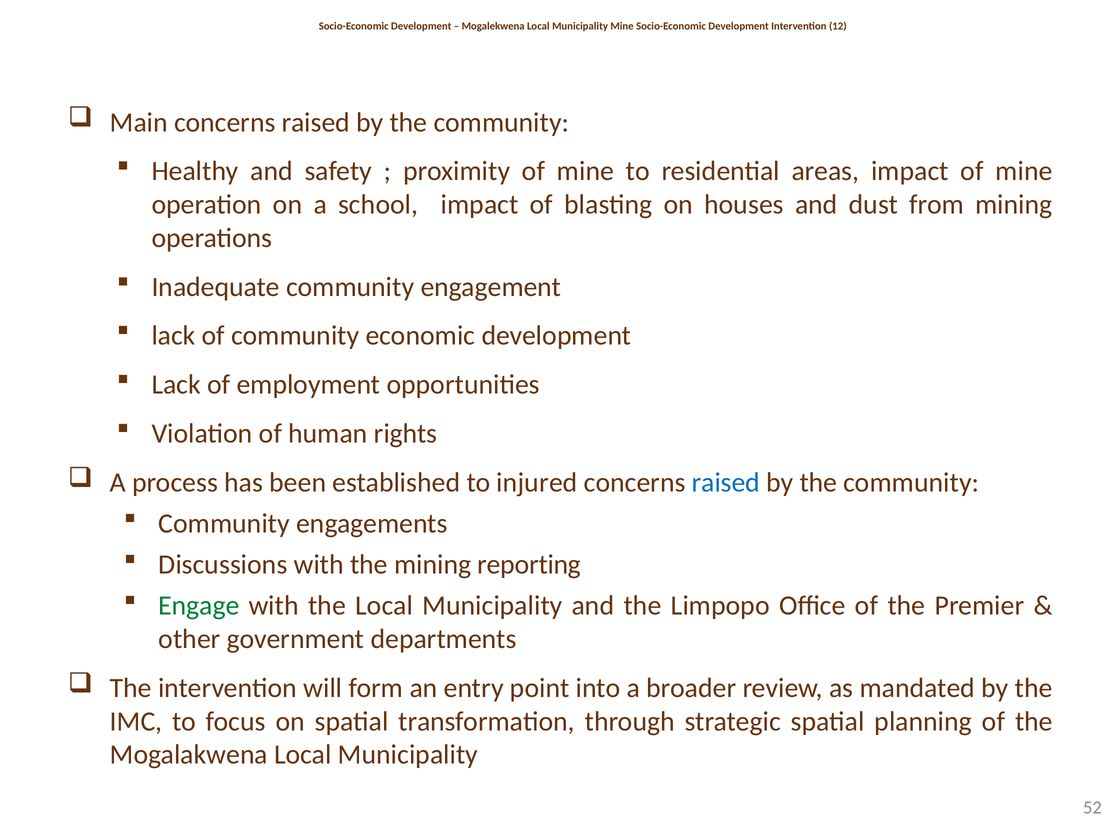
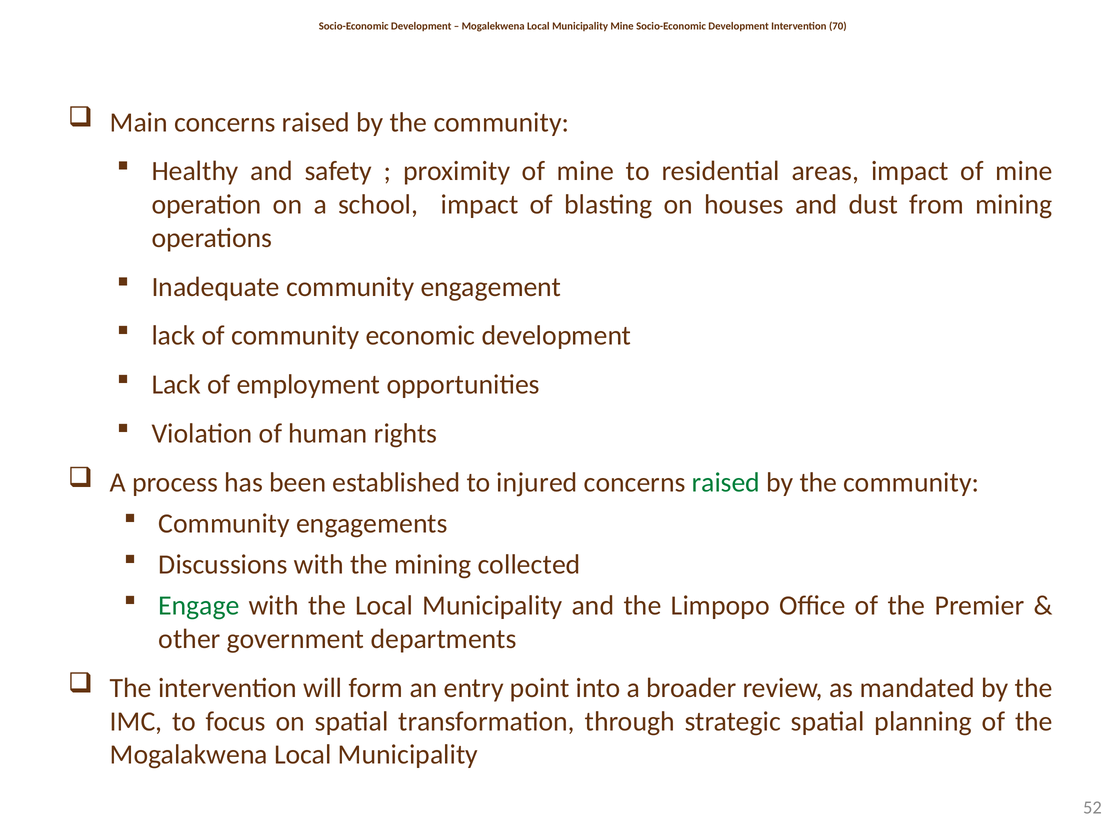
12: 12 -> 70
raised at (726, 482) colour: blue -> green
reporting: reporting -> collected
